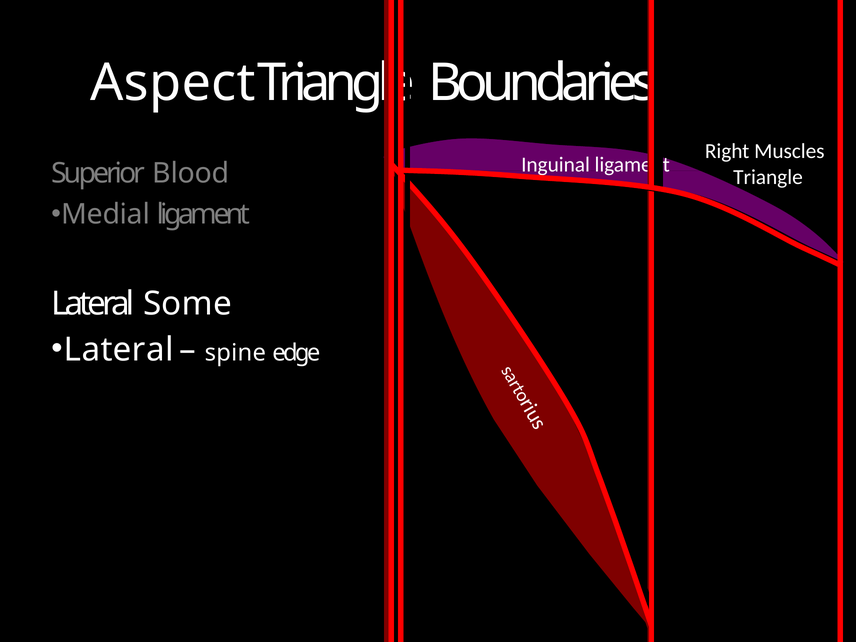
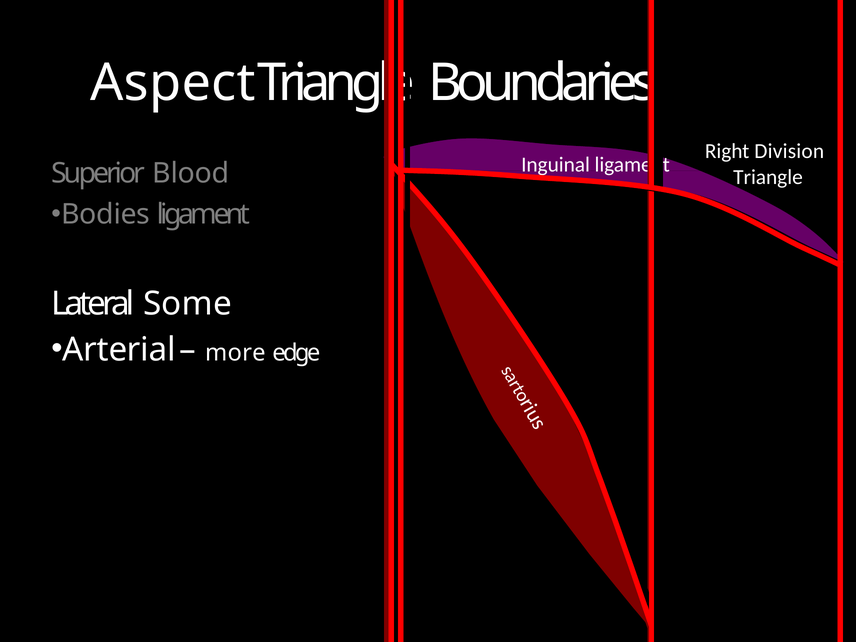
Muscles: Muscles -> Division
Medial: Medial -> Bodies
Lateral at (119, 350): Lateral -> Arterial
spine: spine -> more
